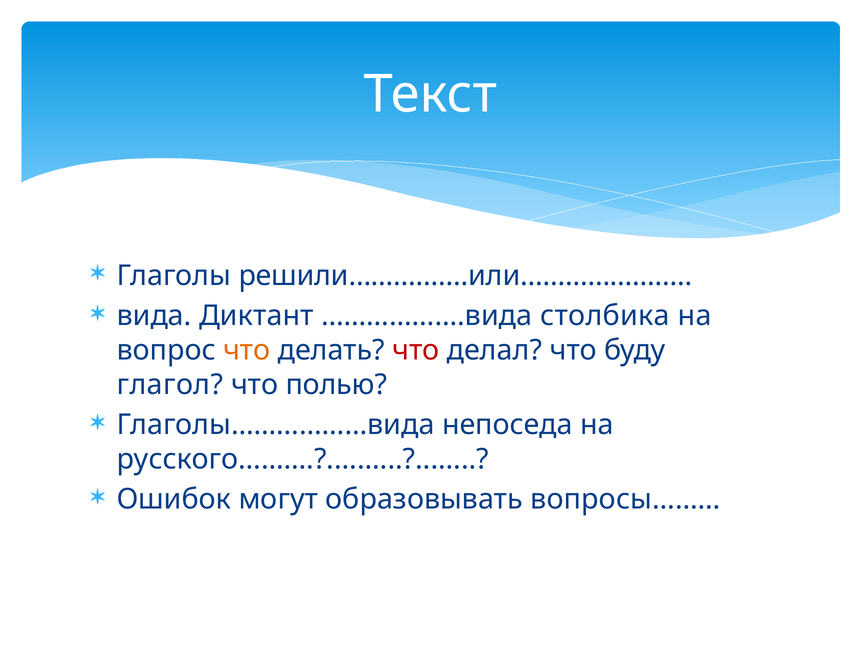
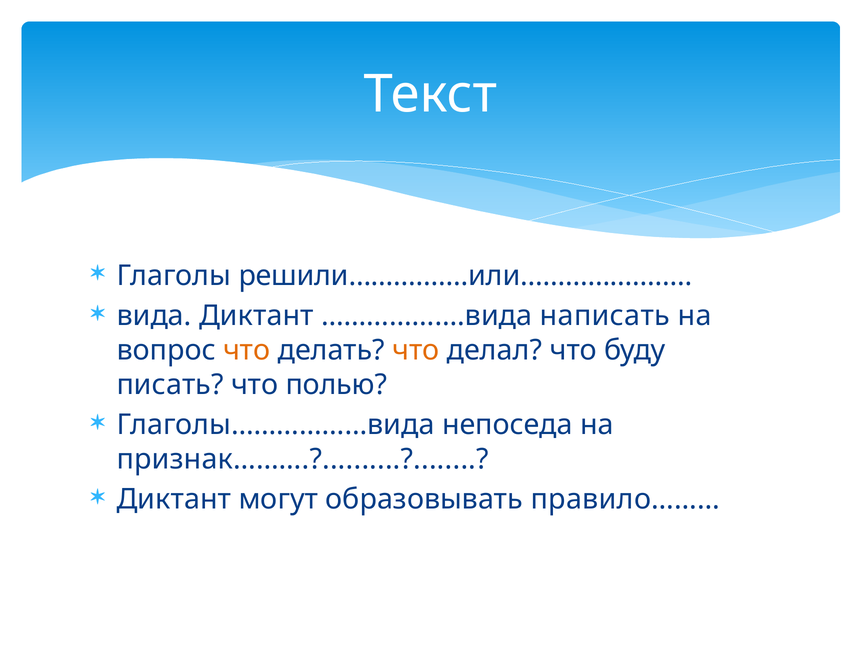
столбика: столбика -> написать
что at (416, 350) colour: red -> orange
глагол: глагол -> писать
русского………: русского……… -> признак………
Ошибок at (174, 499): Ошибок -> Диктант
вопросы………: вопросы……… -> правило………
